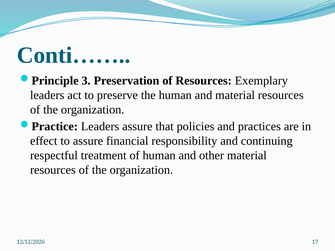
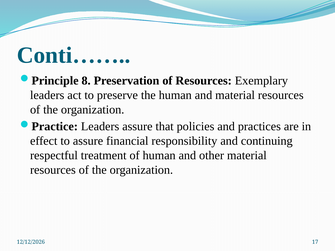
3: 3 -> 8
